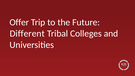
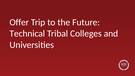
Different: Different -> Technical
